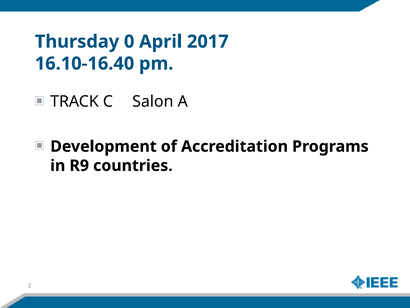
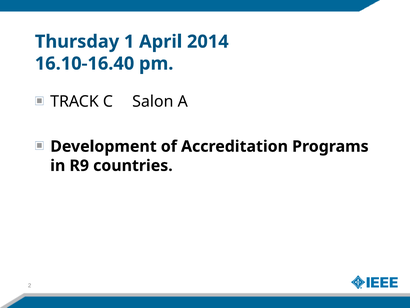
0: 0 -> 1
2017: 2017 -> 2014
